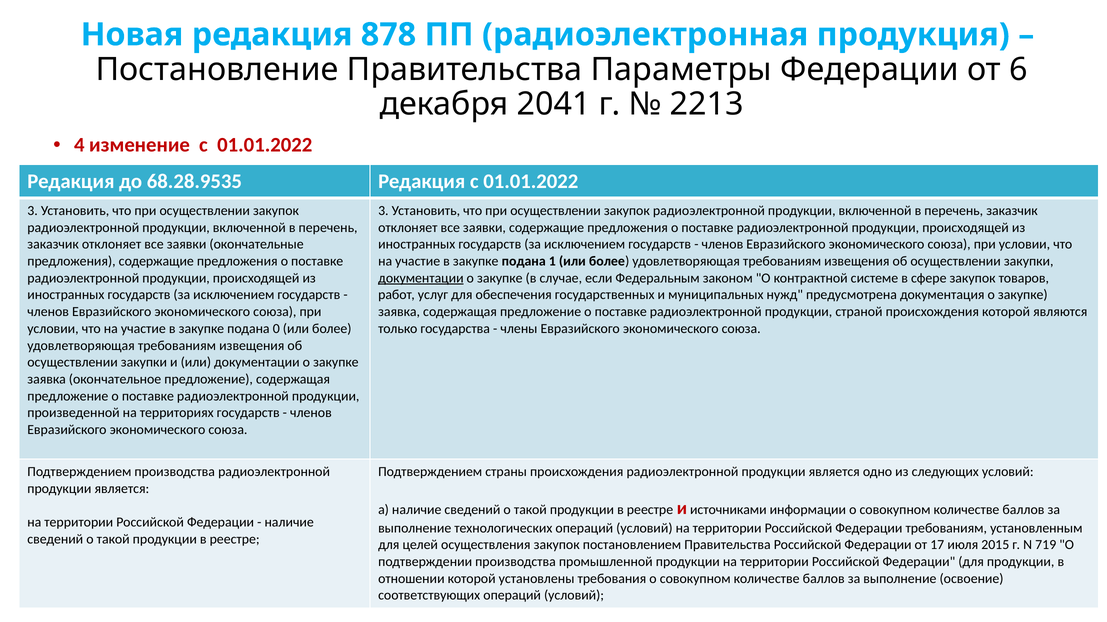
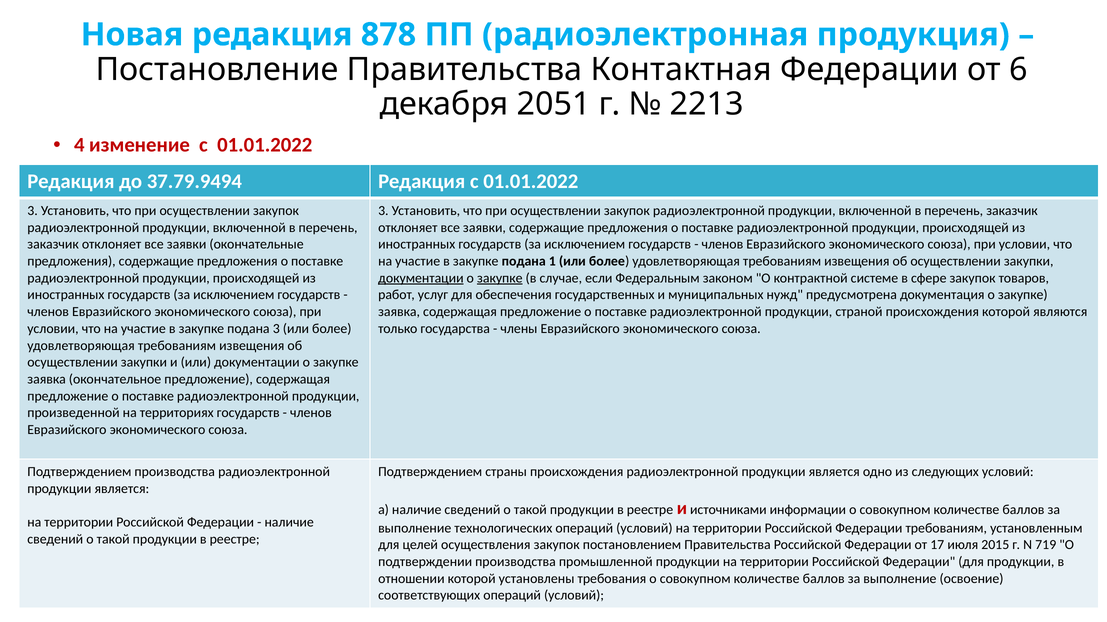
Параметры: Параметры -> Контактная
2041: 2041 -> 2051
68.28.9535: 68.28.9535 -> 37.79.9494
закупке at (500, 278) underline: none -> present
подана 0: 0 -> 3
